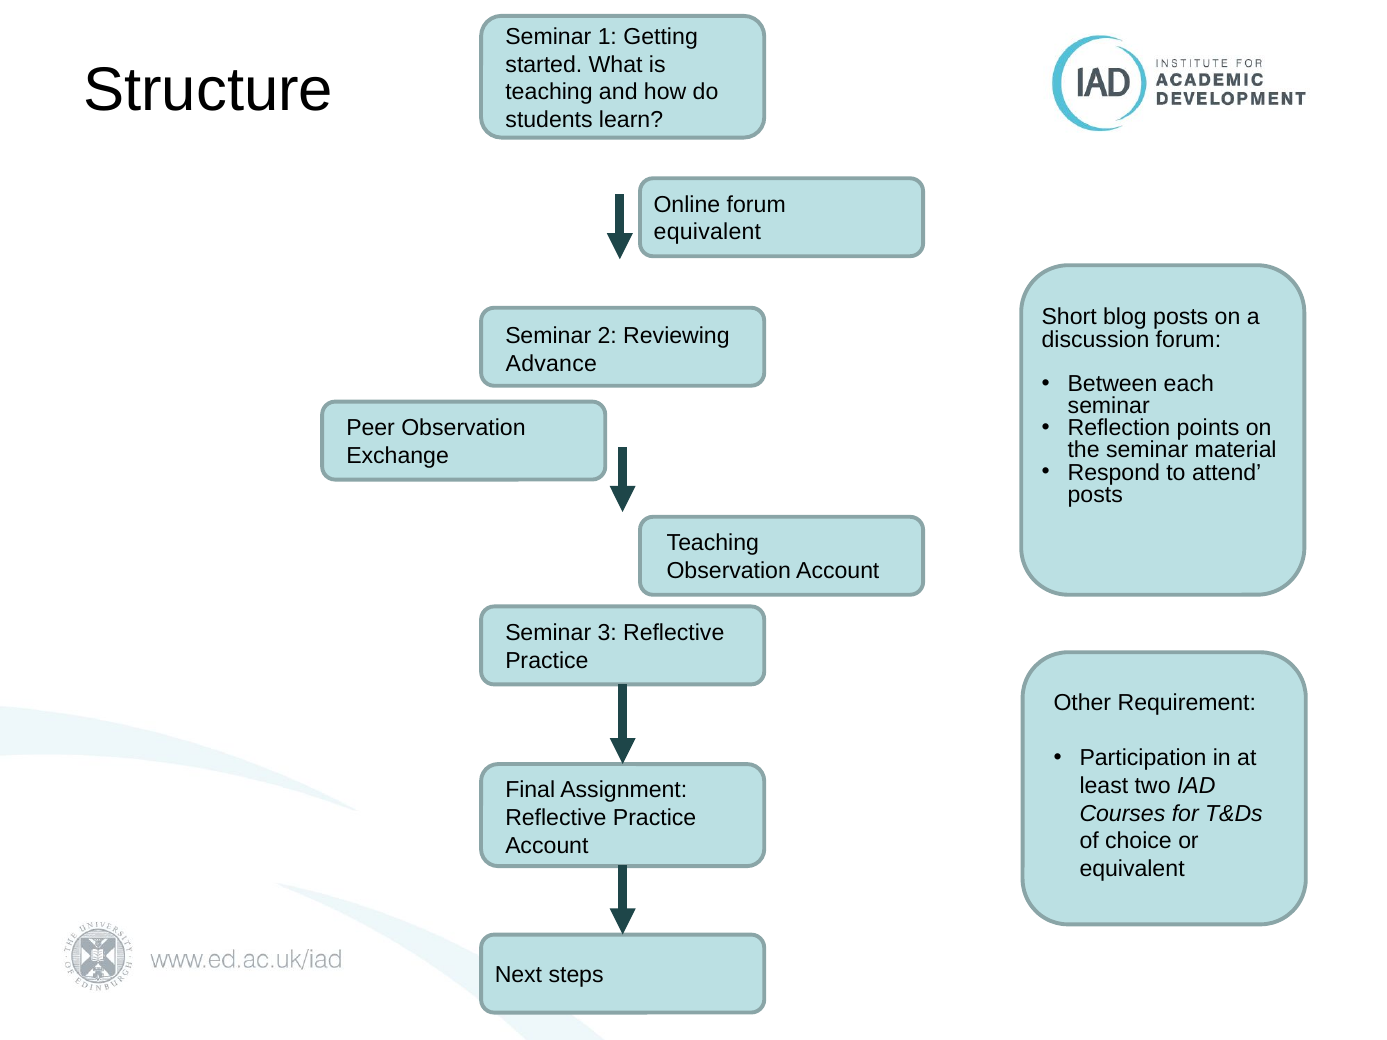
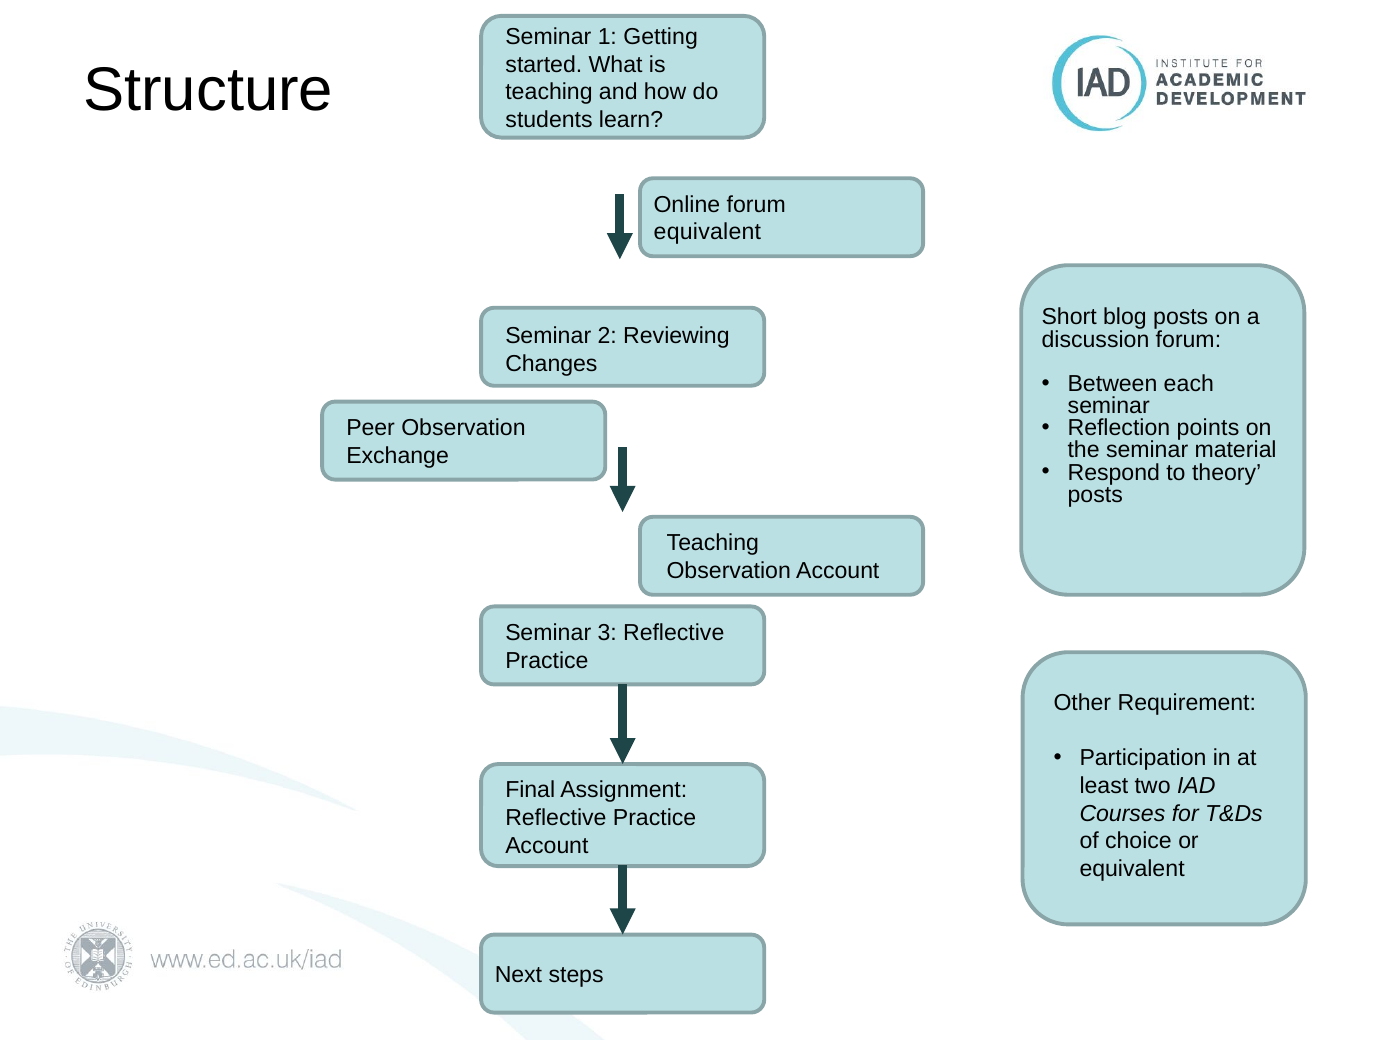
Advance: Advance -> Changes
attend: attend -> theory
